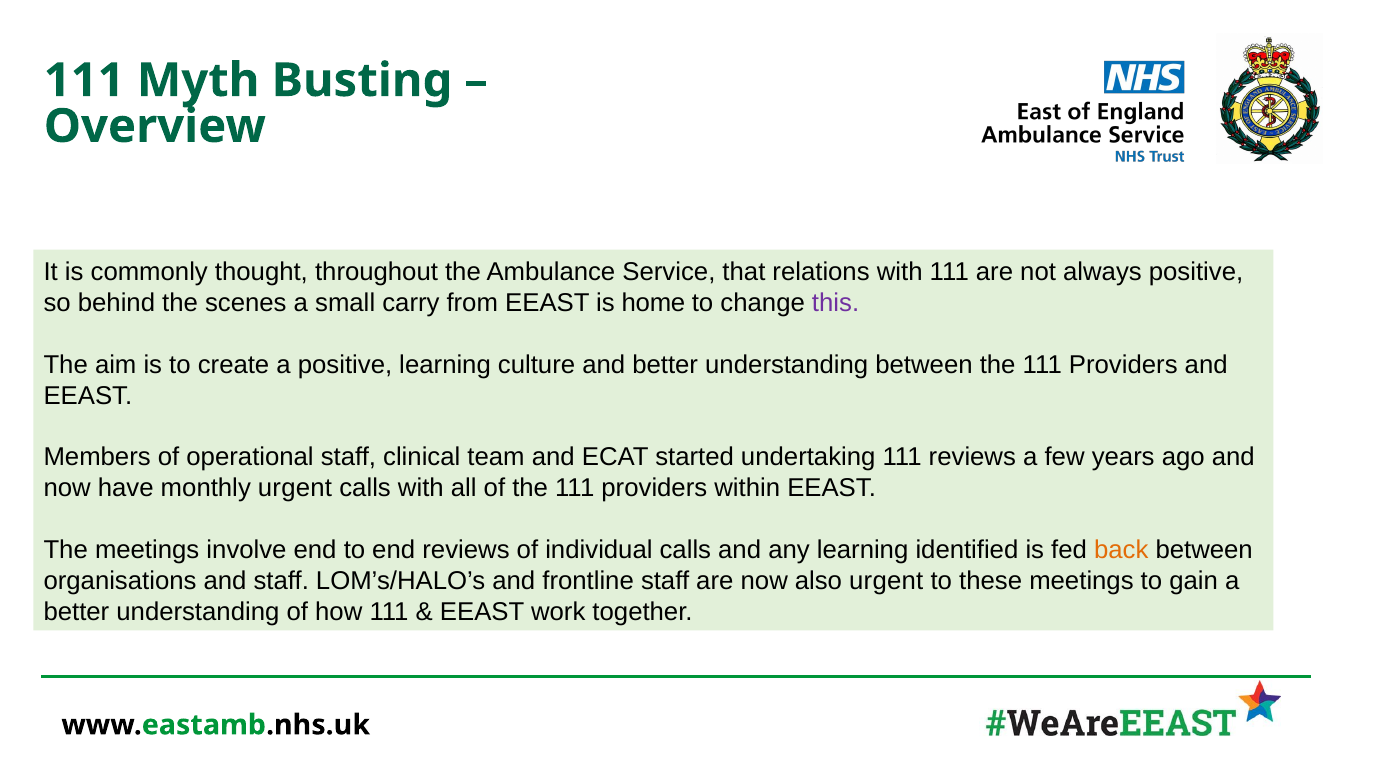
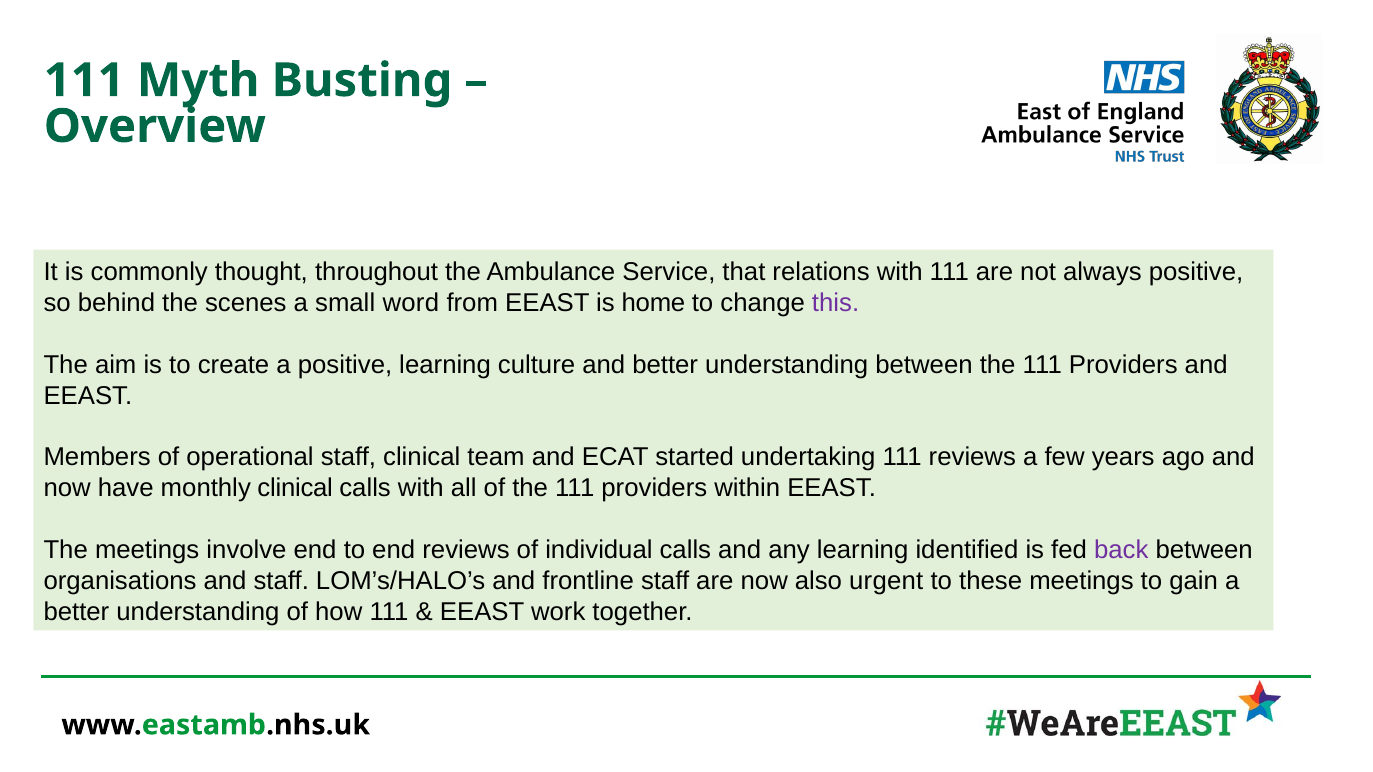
carry: carry -> word
monthly urgent: urgent -> clinical
back colour: orange -> purple
